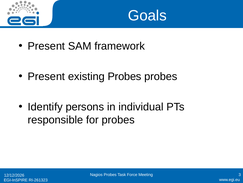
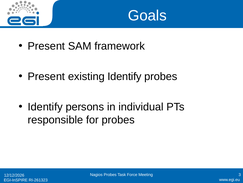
existing Probes: Probes -> Identify
